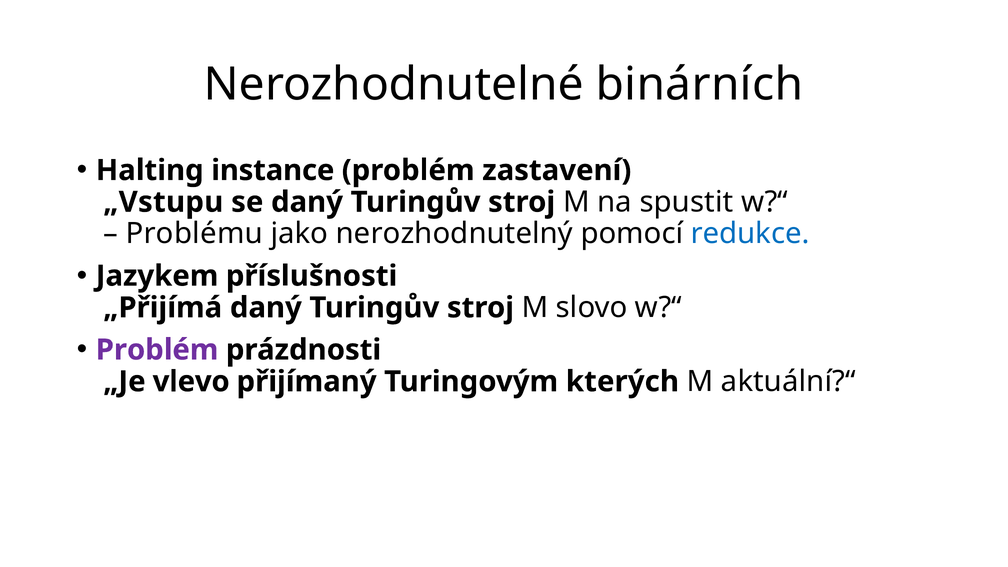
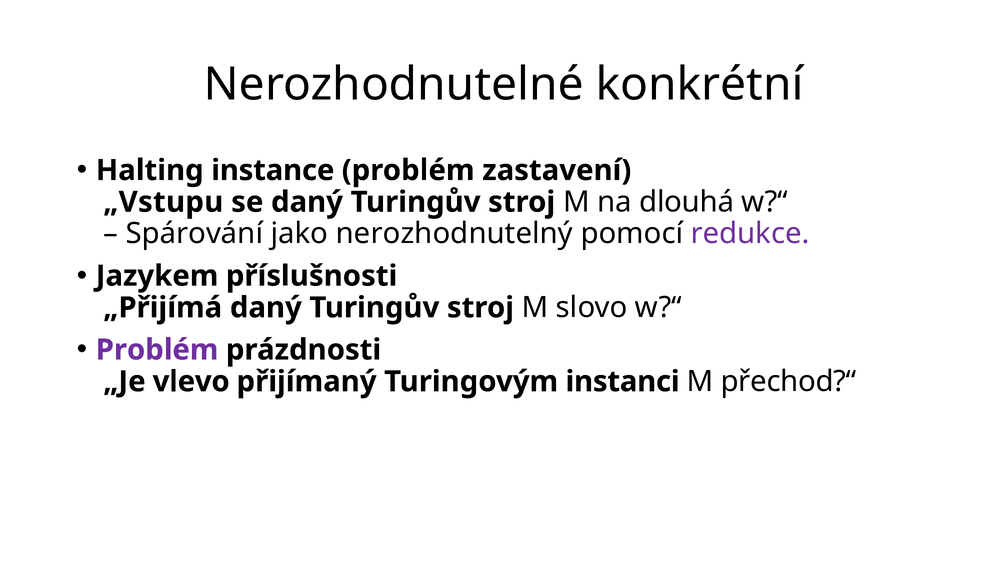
binárních: binárních -> konkrétní
spustit: spustit -> dlouhá
Problému: Problému -> Spárování
redukce colour: blue -> purple
kterých: kterých -> instanci
aktuální?“: aktuální?“ -> přechod?“
